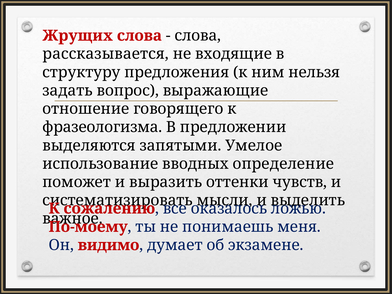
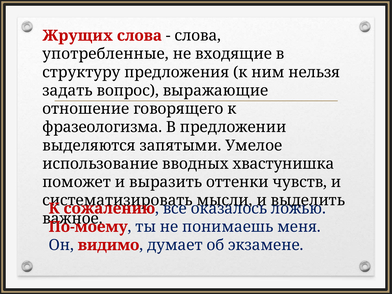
рассказывается: рассказывается -> употребленные
определение: определение -> хвастунишка
